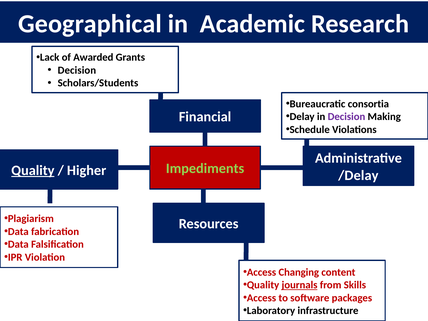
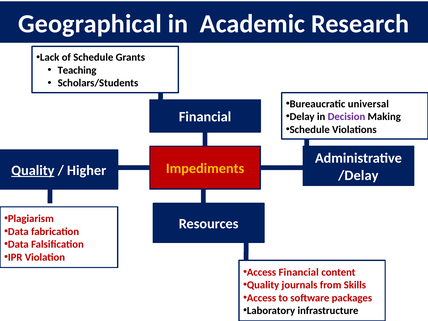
of Awarded: Awarded -> Schedule
Decision at (77, 70): Decision -> Teaching
consortia: consortia -> universal
Impediments colour: light green -> yellow
Access Changing: Changing -> Financial
journals underline: present -> none
